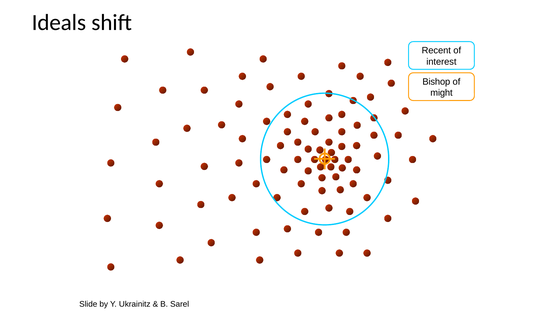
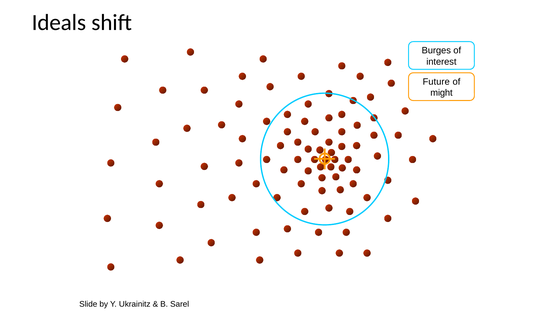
Recent: Recent -> Burges
Bishop: Bishop -> Future
